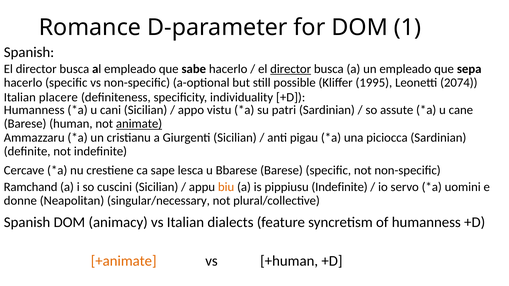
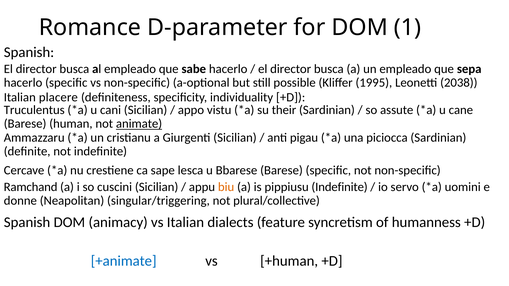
director at (291, 69) underline: present -> none
2074: 2074 -> 2038
Humanness at (34, 110): Humanness -> Truculentus
patri: patri -> their
singular/necessary: singular/necessary -> singular/triggering
+animate colour: orange -> blue
